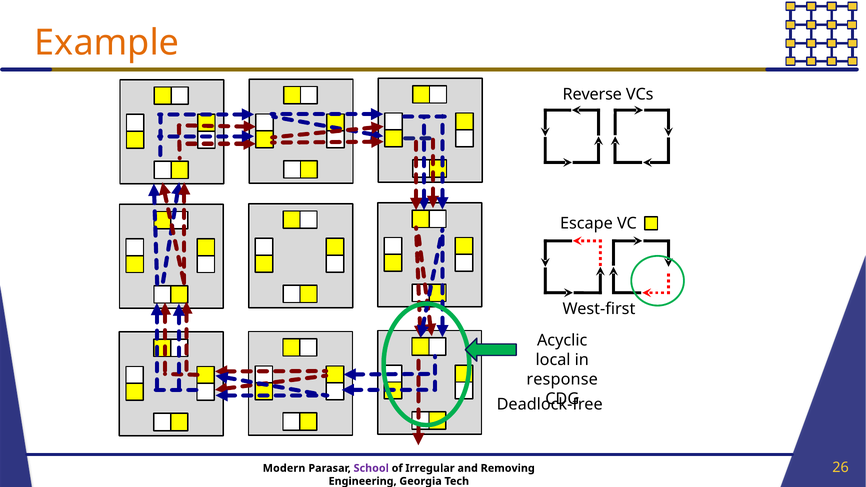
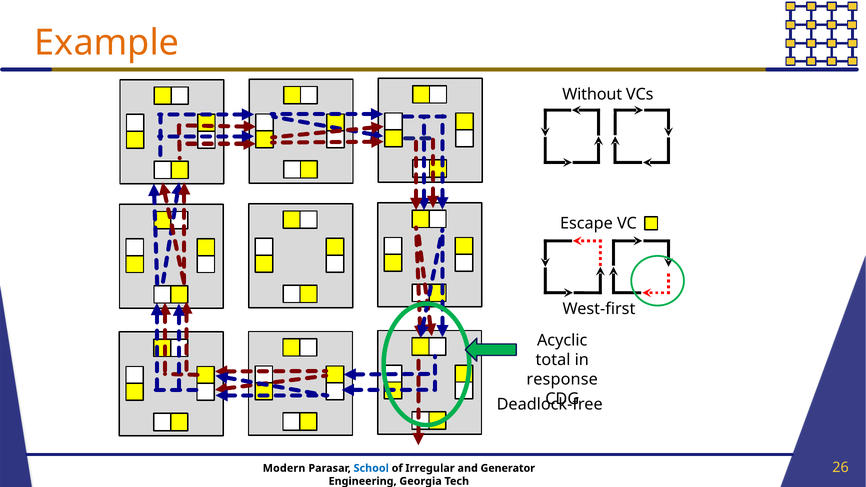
Reverse: Reverse -> Without
local: local -> total
School colour: purple -> blue
Removing: Removing -> Generator
